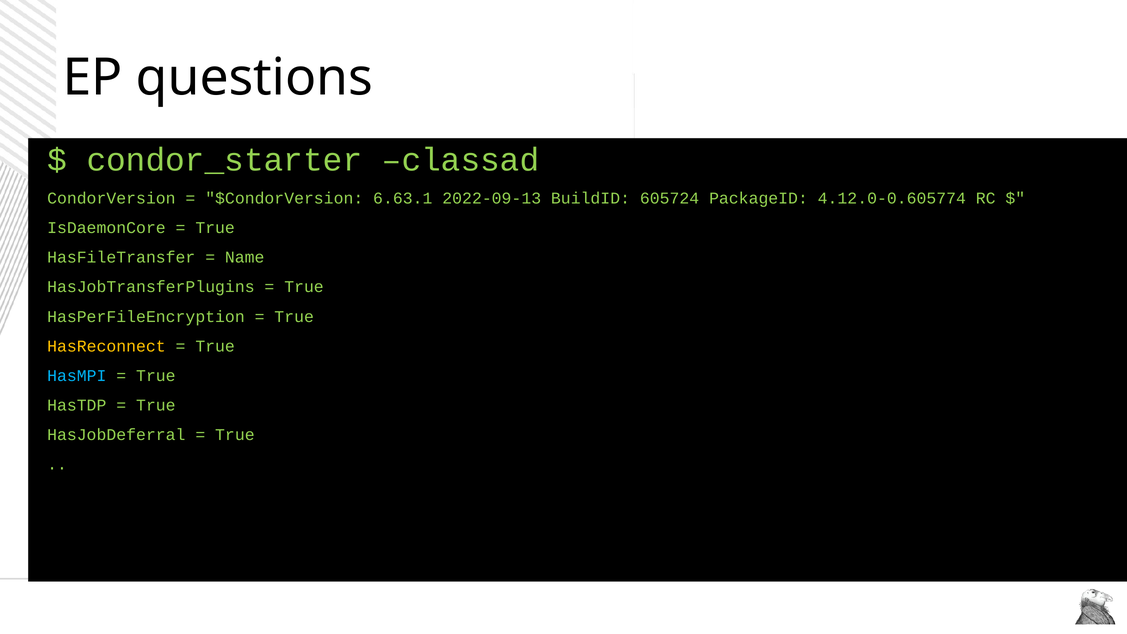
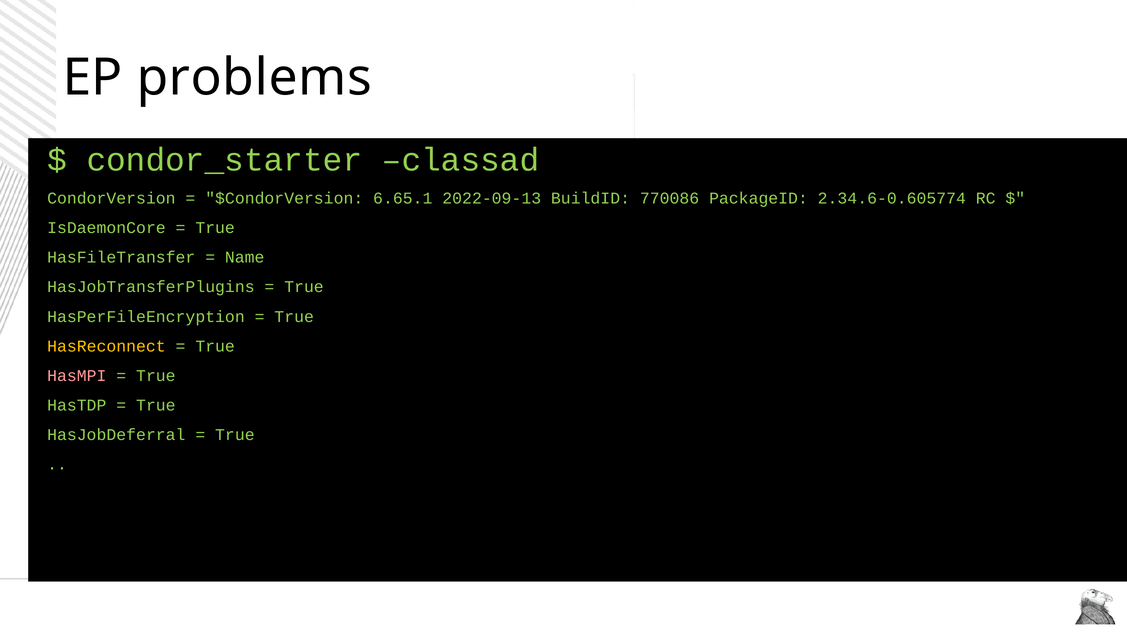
questions: questions -> problems
6.63.1: 6.63.1 -> 6.65.1
605724: 605724 -> 770086
4.12.0-0.605774: 4.12.0-0.605774 -> 2.34.6-0.605774
HasMPI colour: light blue -> pink
